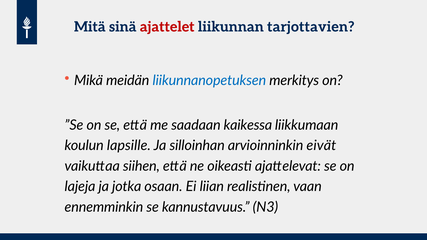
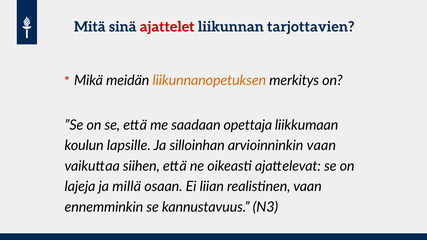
liikunnanopetuksen colour: blue -> orange
kaikessa: kaikessa -> opettaja
arvioinninkin eivät: eivät -> vaan
jotka: jotka -> millä
